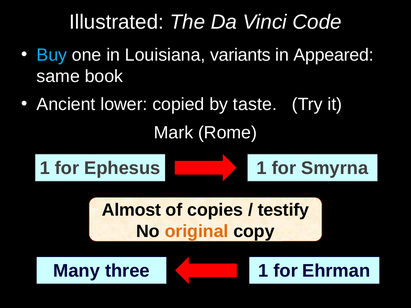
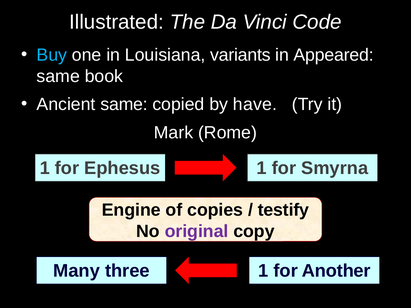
Ancient lower: lower -> same
taste: taste -> have
Almost: Almost -> Engine
original colour: orange -> purple
Ehrman: Ehrman -> Another
